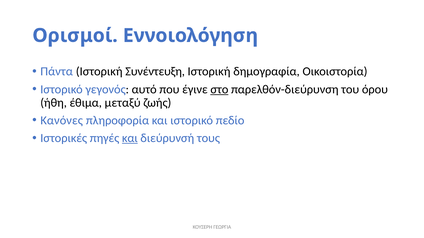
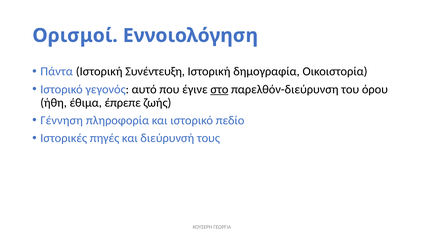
μεταξύ: μεταξύ -> έπρεπε
Κανόνες: Κανόνες -> Γέννηση
και at (130, 138) underline: present -> none
